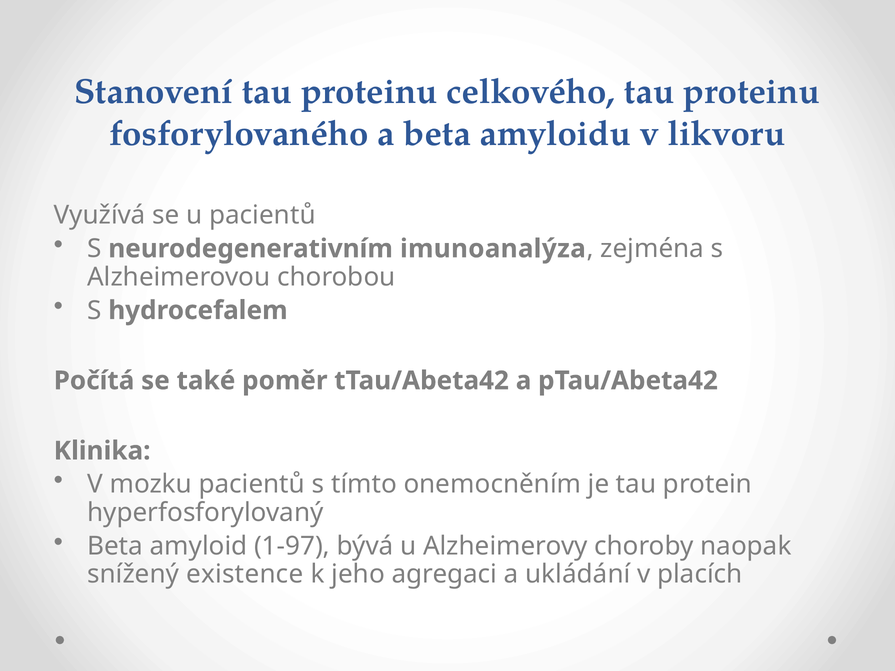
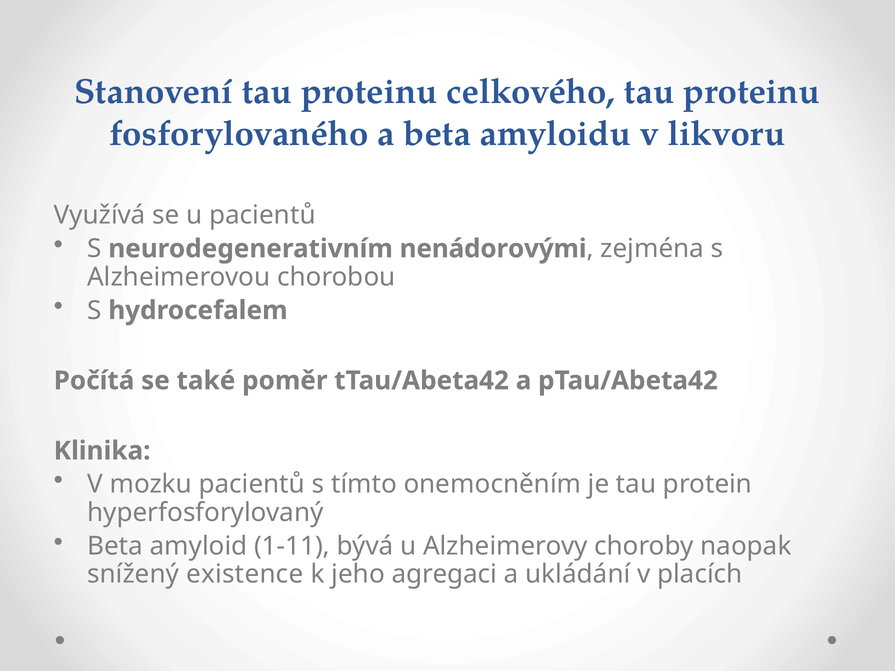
imunoanalýza: imunoanalýza -> nenádorovými
1-97: 1-97 -> 1-11
